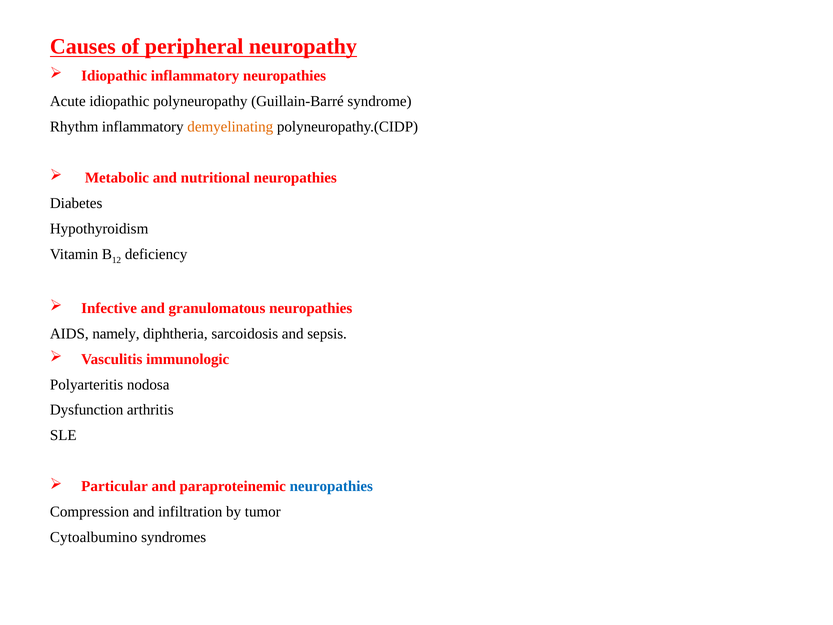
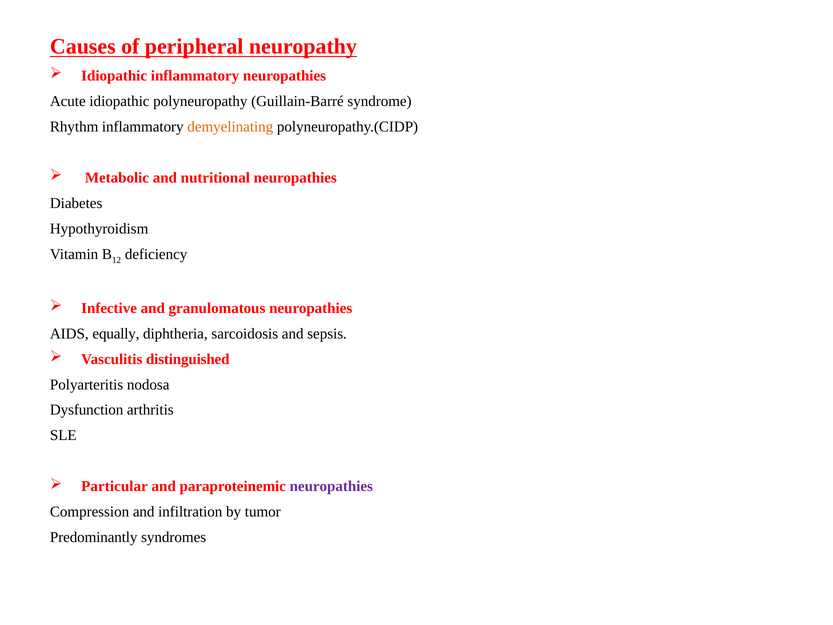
namely: namely -> equally
immunologic: immunologic -> distinguished
neuropathies at (331, 486) colour: blue -> purple
Cytoalbumino: Cytoalbumino -> Predominantly
